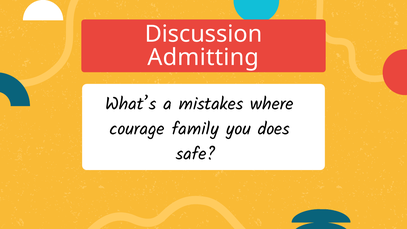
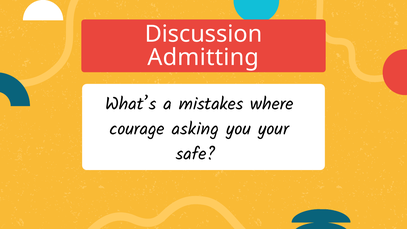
family: family -> asking
does: does -> your
